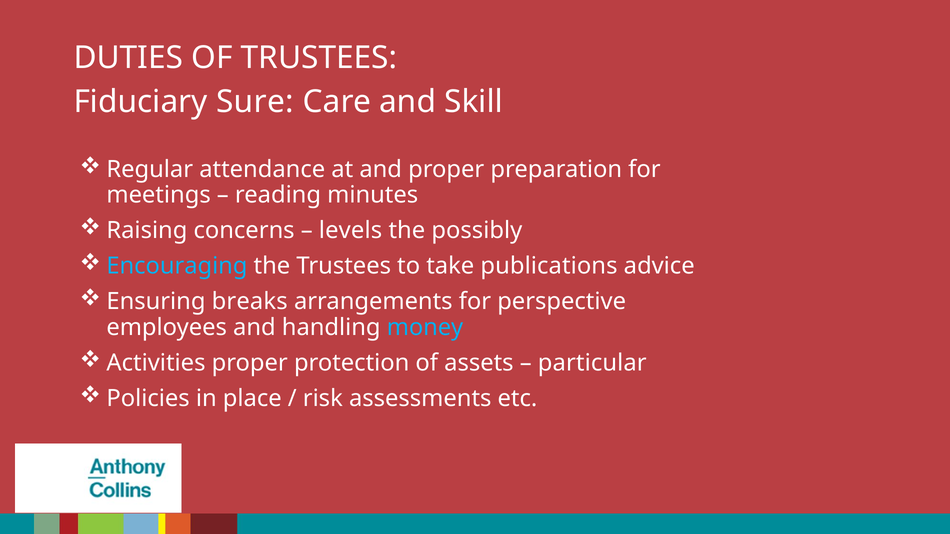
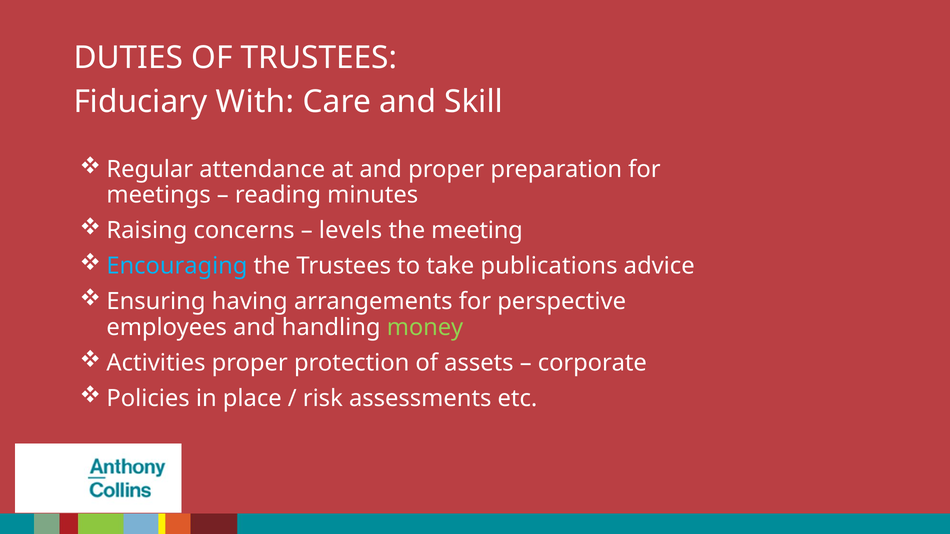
Sure: Sure -> With
possibly: possibly -> meeting
breaks: breaks -> having
money colour: light blue -> light green
particular: particular -> corporate
